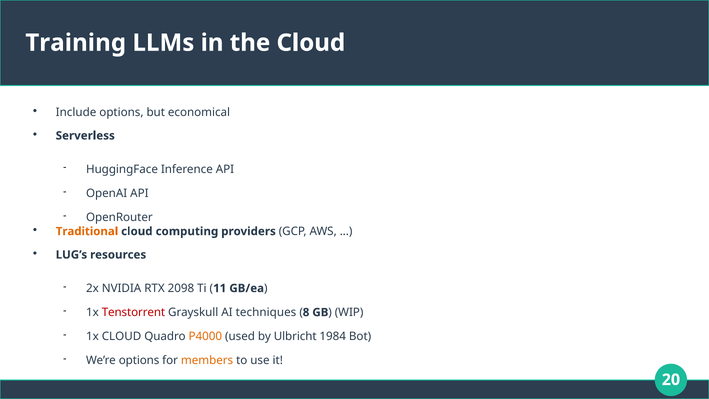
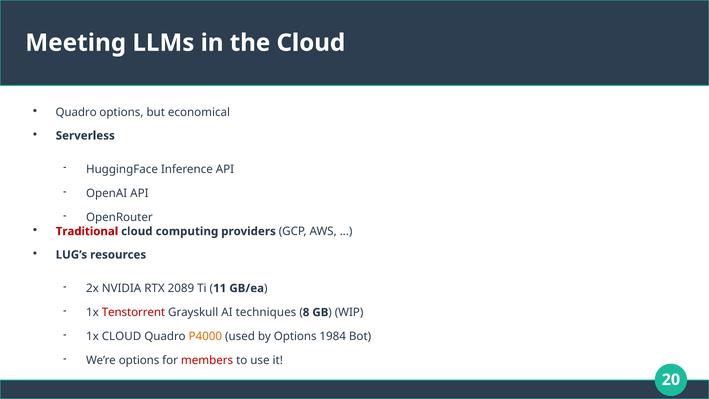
Training: Training -> Meeting
Include at (76, 112): Include -> Quadro
Traditional colour: orange -> red
2098: 2098 -> 2089
by Ulbricht: Ulbricht -> Options
members colour: orange -> red
